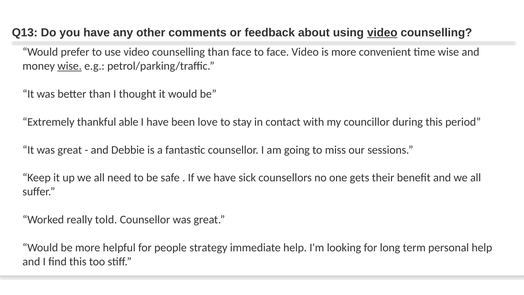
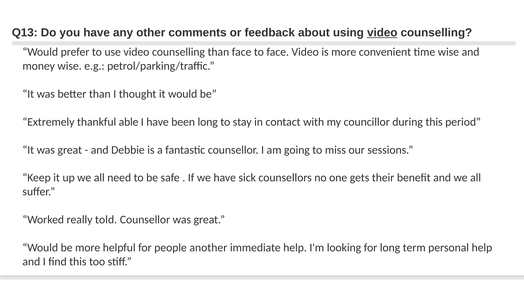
wise at (70, 66) underline: present -> none
been love: love -> long
strategy: strategy -> another
